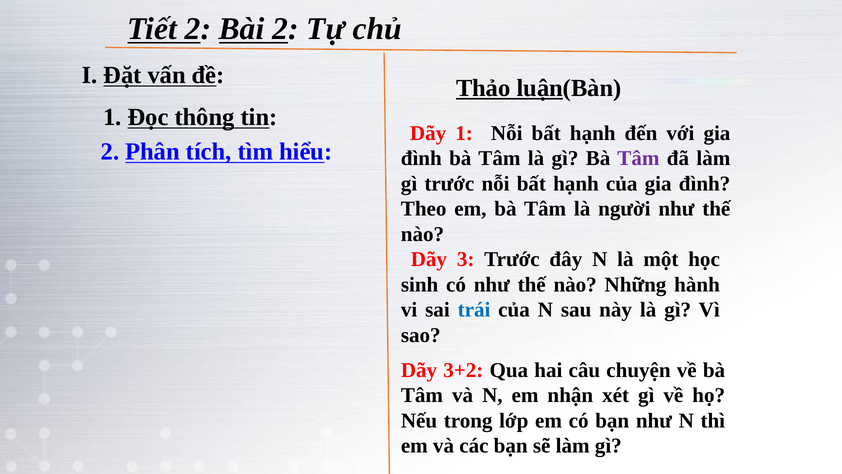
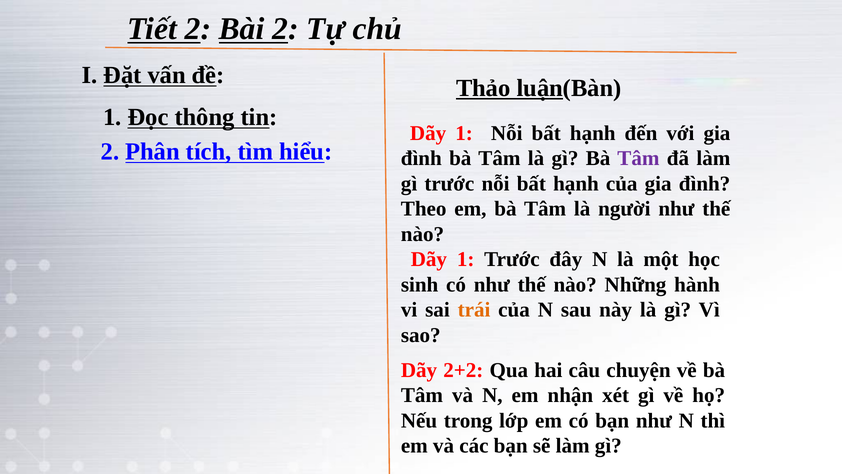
3 at (466, 259): 3 -> 1
trái colour: blue -> orange
3+2: 3+2 -> 2+2
